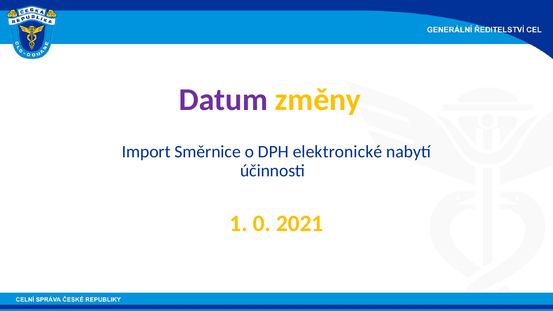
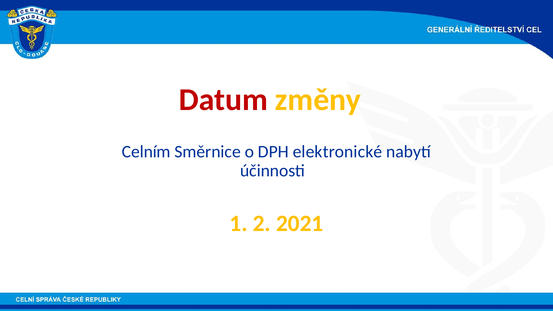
Datum colour: purple -> red
Import: Import -> Celním
0: 0 -> 2
